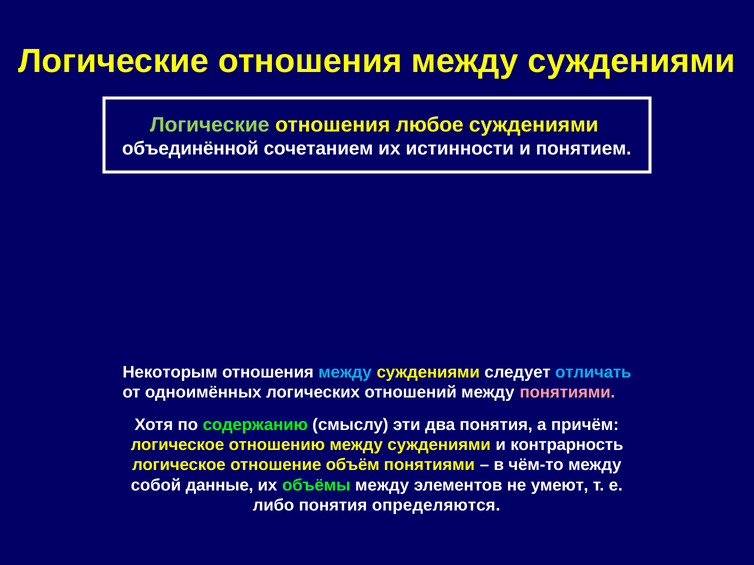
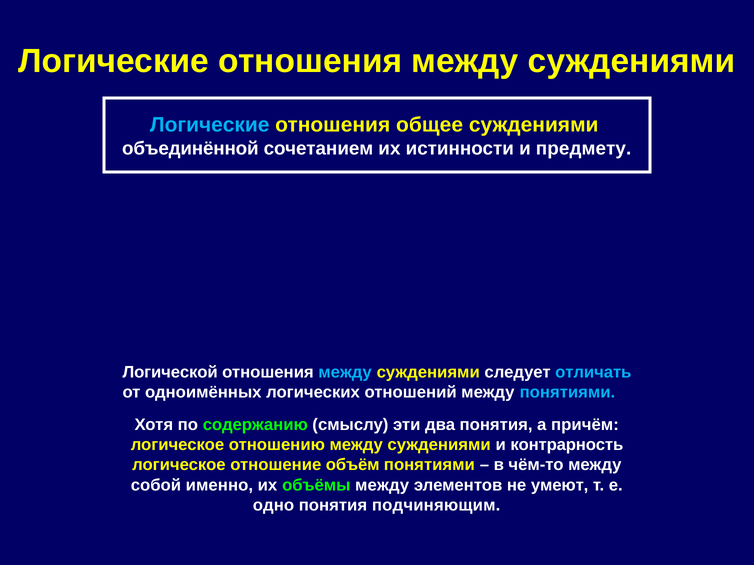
Логические at (210, 125) colour: light green -> light blue
любое: любое -> общее
понятием: понятием -> предмету
Некоторым: Некоторым -> Логической
понятиями at (567, 393) colour: pink -> light blue
данные: данные -> именно
либо: либо -> одно
определяются: определяются -> подчиняющим
